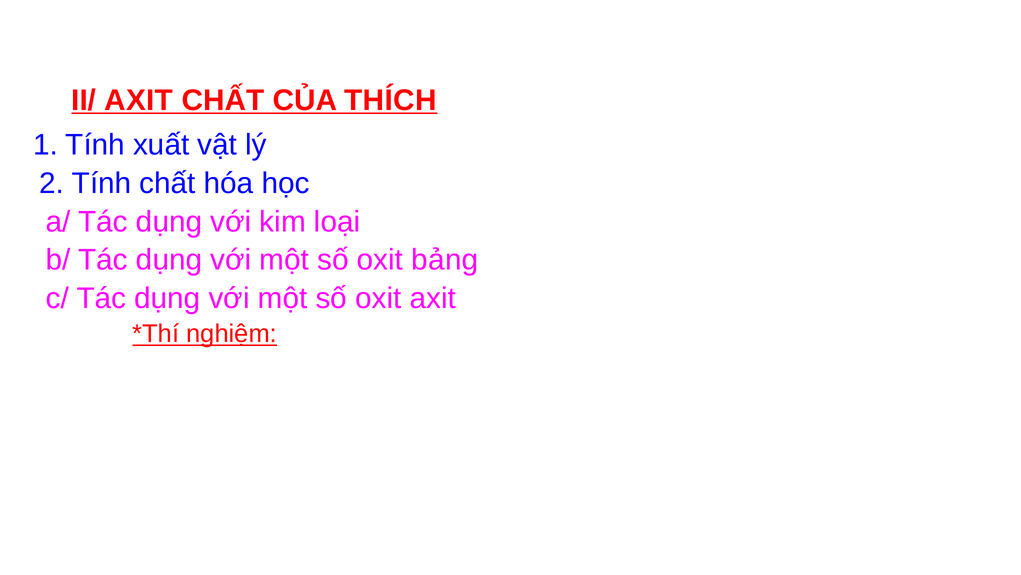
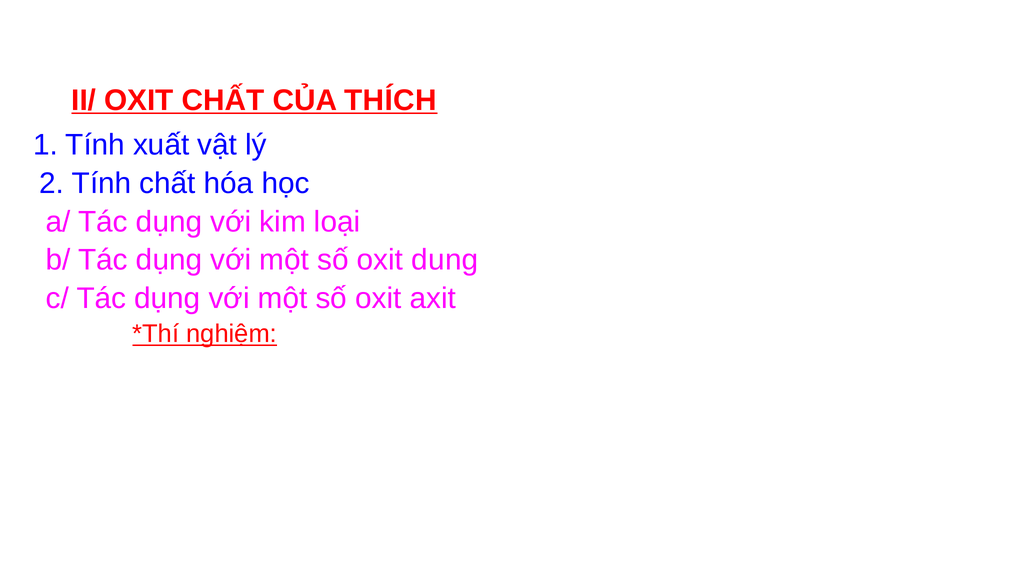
II/ AXIT: AXIT -> OXIT
bảng: bảng -> dung
